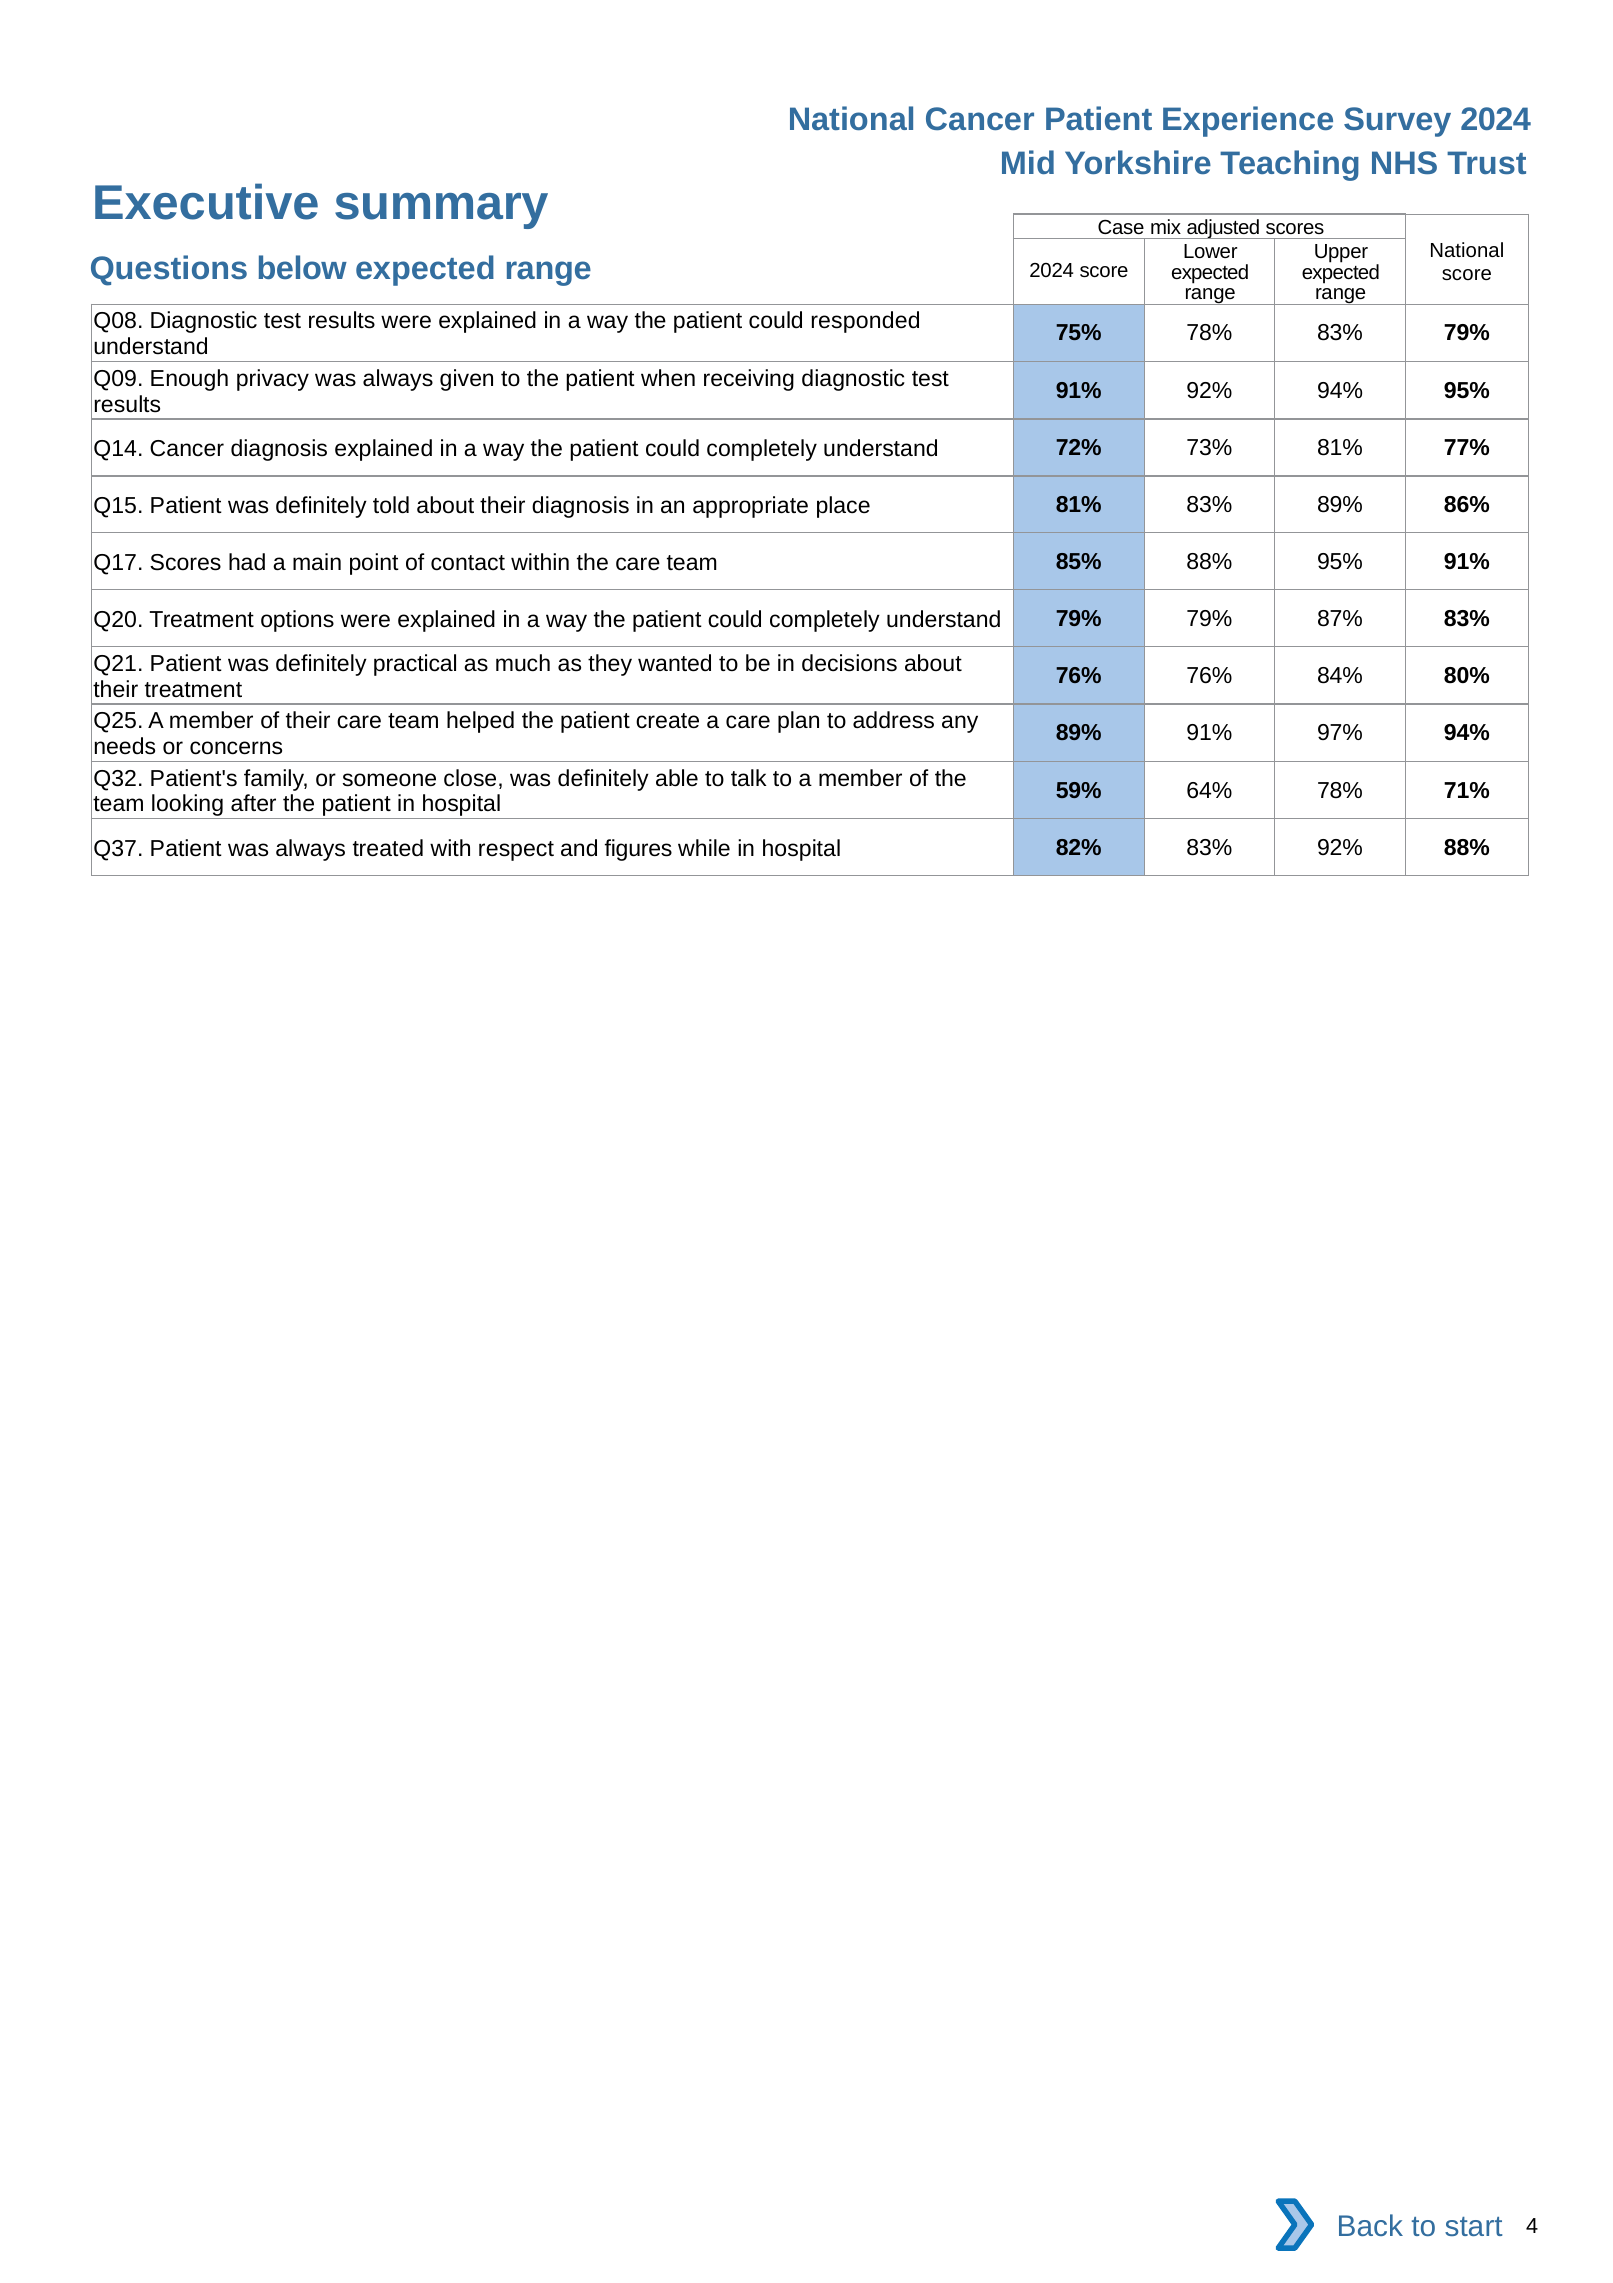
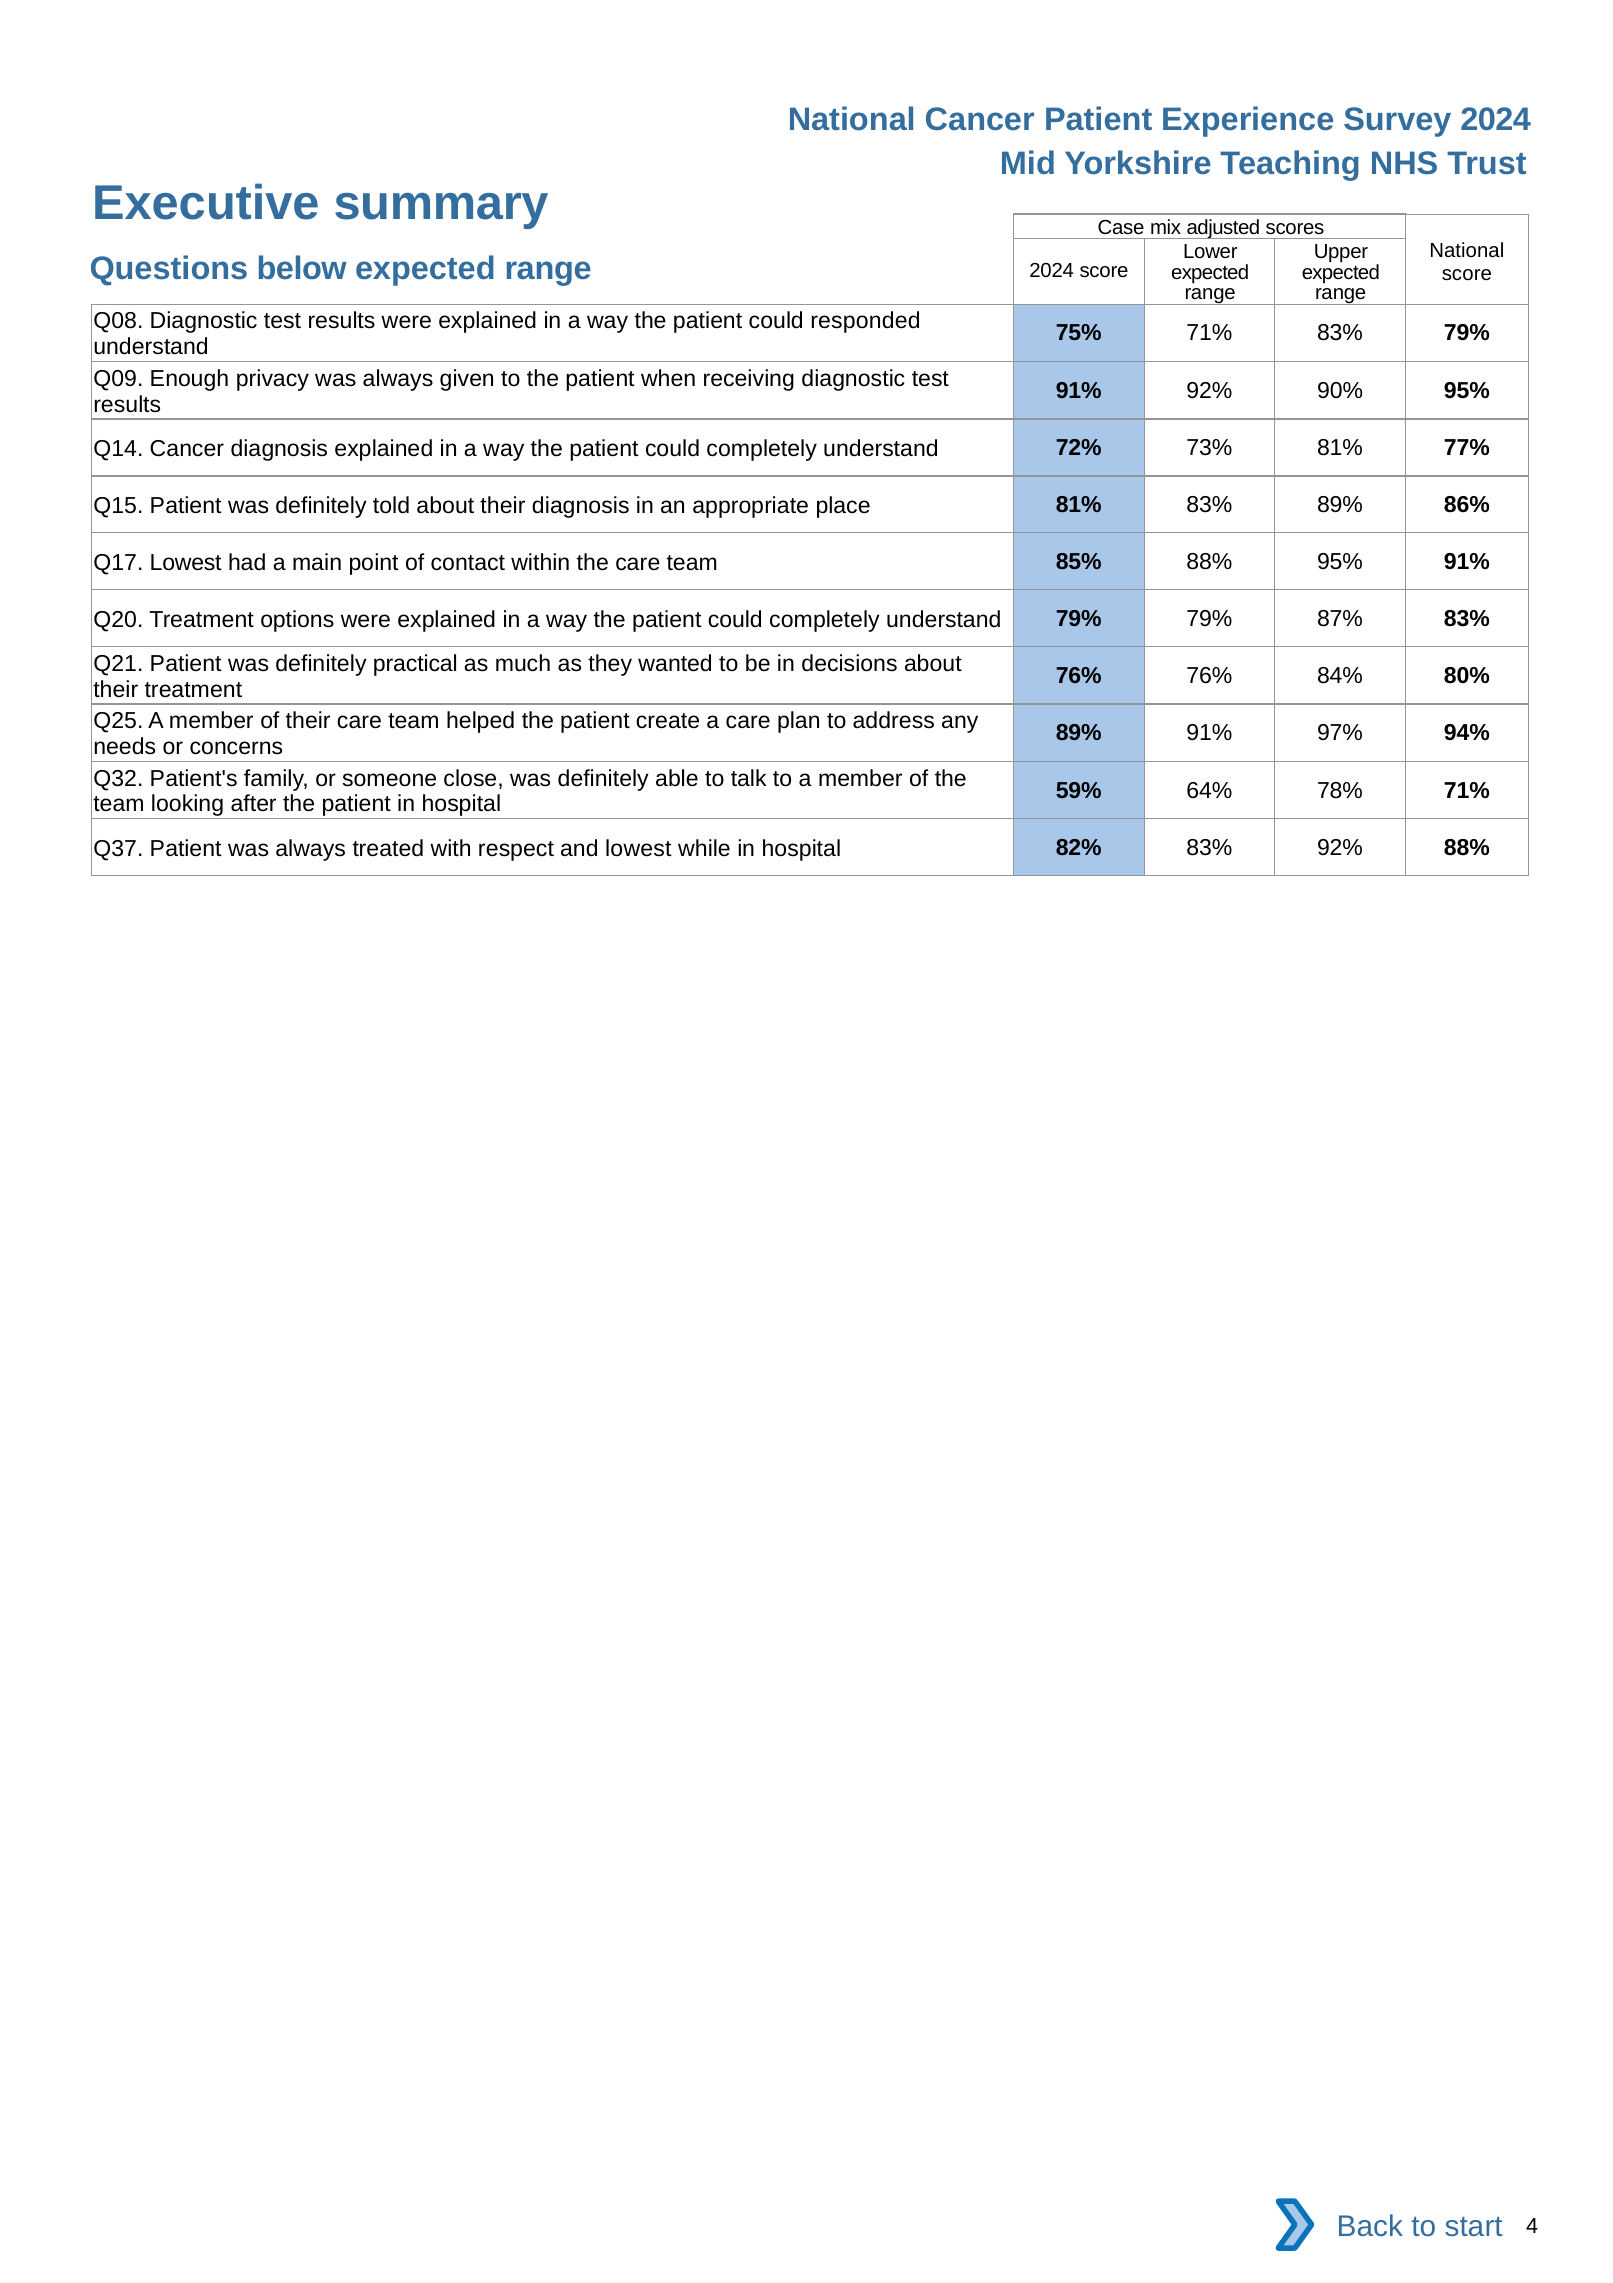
75% 78%: 78% -> 71%
92% 94%: 94% -> 90%
Q17 Scores: Scores -> Lowest
and figures: figures -> lowest
